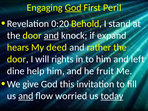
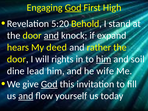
Peril: Peril -> High
0:20: 0:20 -> 5:20
him at (104, 59) underline: none -> present
left: left -> soil
help: help -> lead
fruit: fruit -> wife
God at (49, 84) underline: none -> present
worried: worried -> yourself
today underline: present -> none
